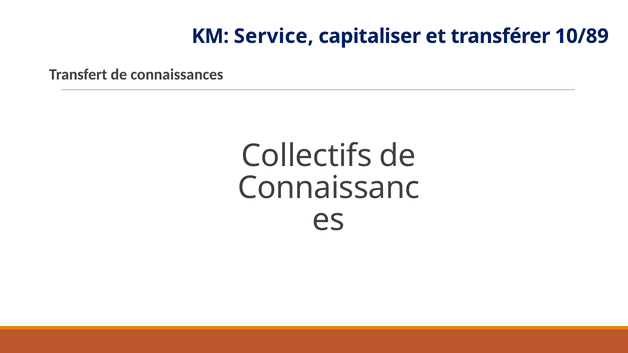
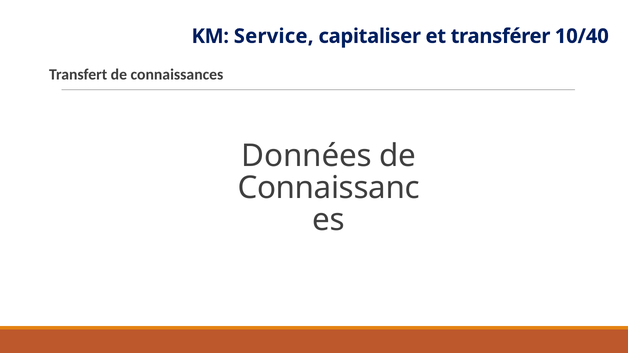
10/89: 10/89 -> 10/40
Collectifs: Collectifs -> Données
